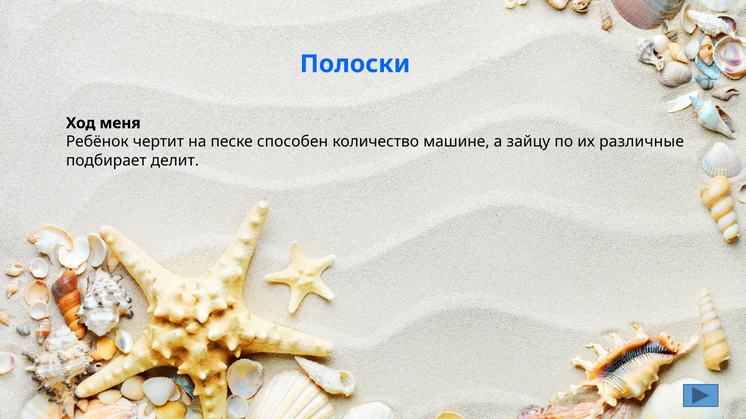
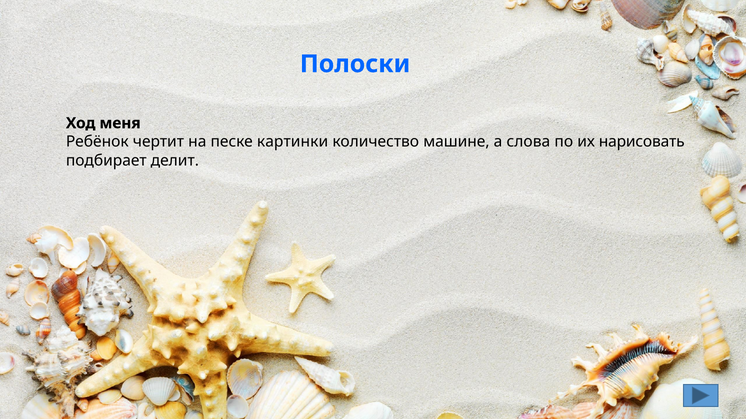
способен: способен -> картинки
зайцу: зайцу -> слова
различные: различные -> нарисовать
